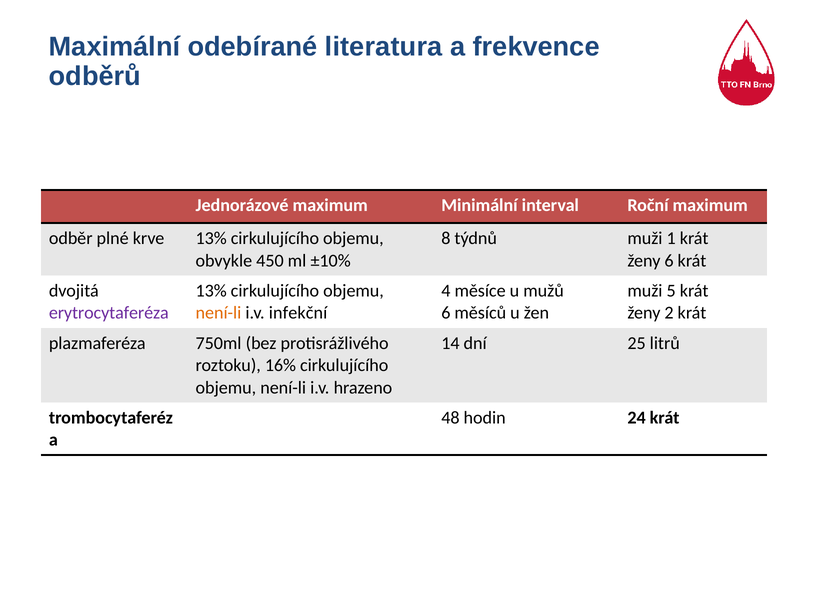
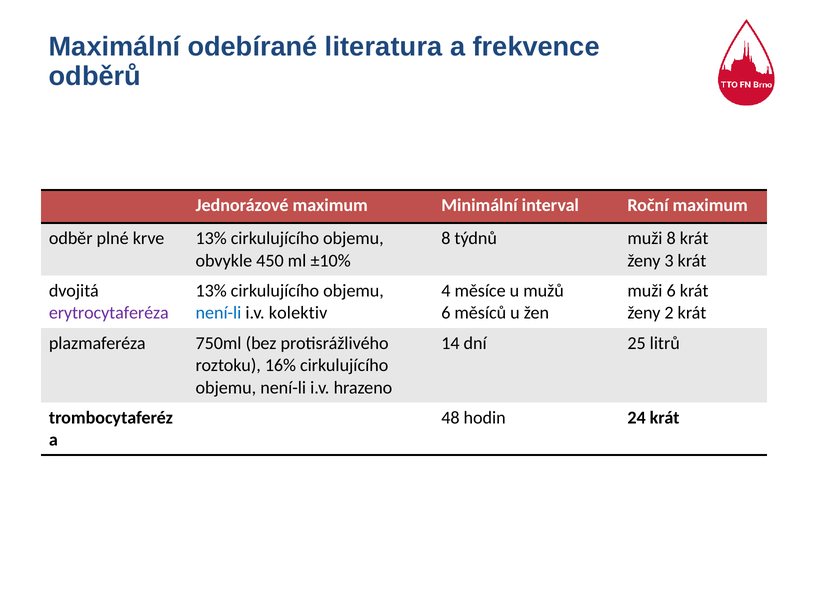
muži 1: 1 -> 8
ženy 6: 6 -> 3
muži 5: 5 -> 6
není-li at (218, 313) colour: orange -> blue
infekční: infekční -> kolektiv
